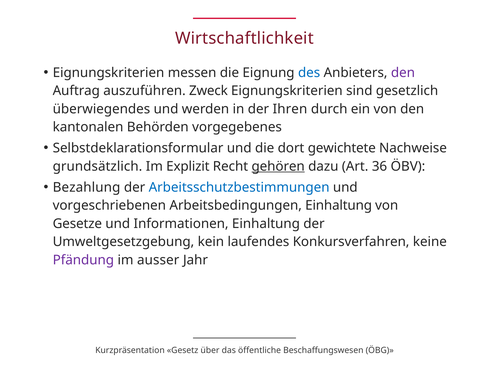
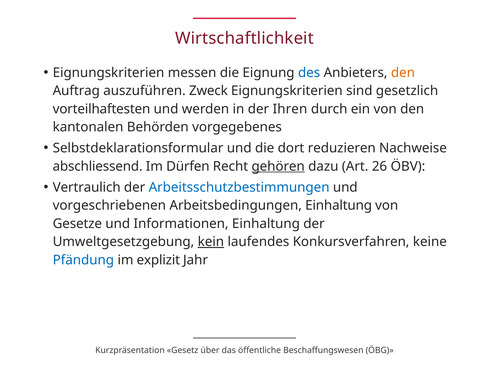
den at (403, 73) colour: purple -> orange
überwiegendes: überwiegendes -> vorteilhaftesten
gewichtete: gewichtete -> reduzieren
grundsätzlich: grundsätzlich -> abschliessend
Explizit: Explizit -> Dürfen
36: 36 -> 26
Bezahlung: Bezahlung -> Vertraulich
kein underline: none -> present
Pfändung colour: purple -> blue
ausser: ausser -> explizit
